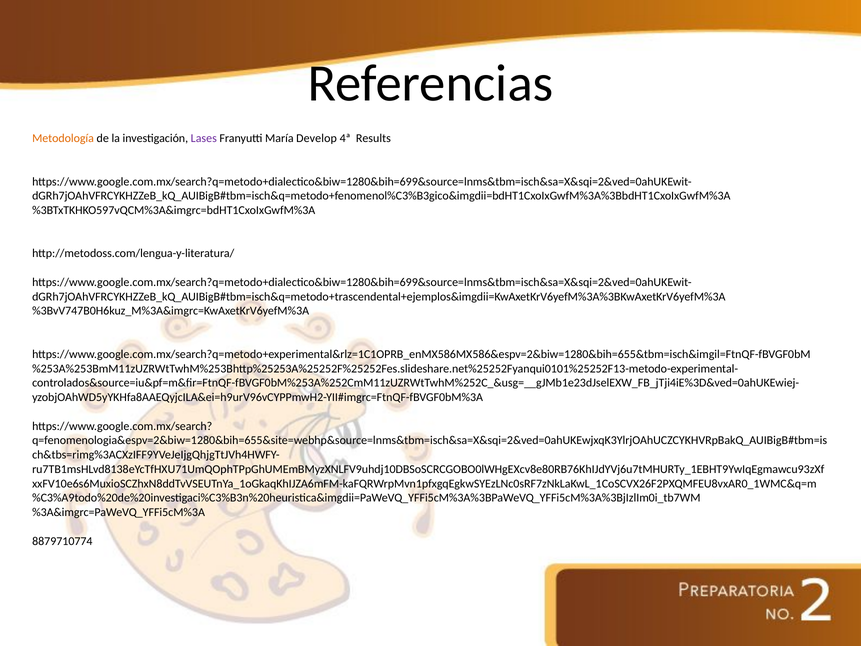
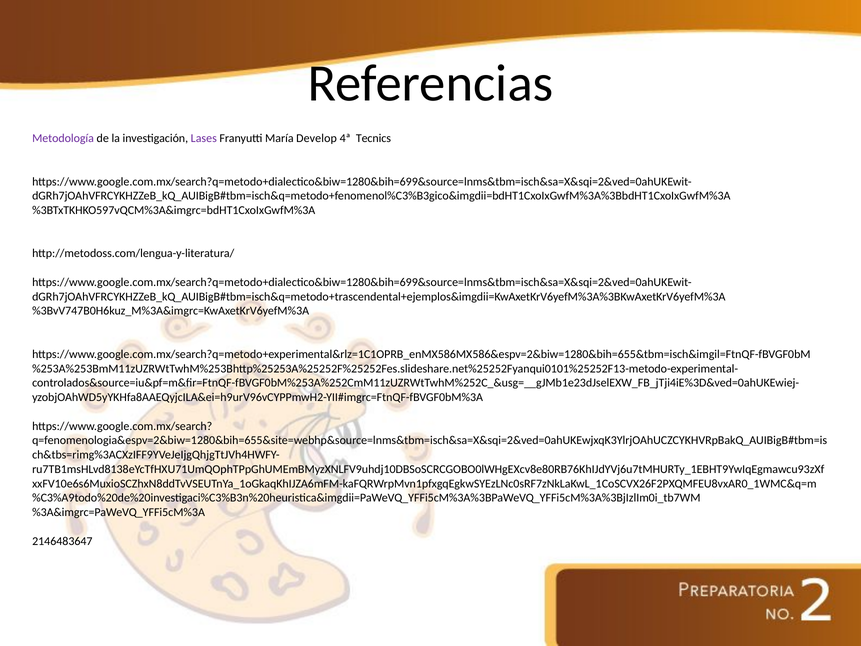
Metodología colour: orange -> purple
Results: Results -> Tecnics
8879710774: 8879710774 -> 2146483647
